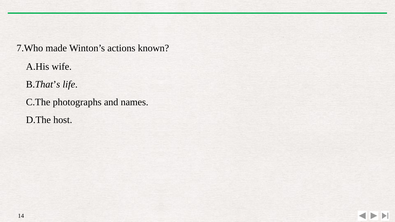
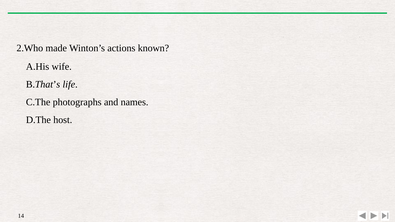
7.Who: 7.Who -> 2.Who
